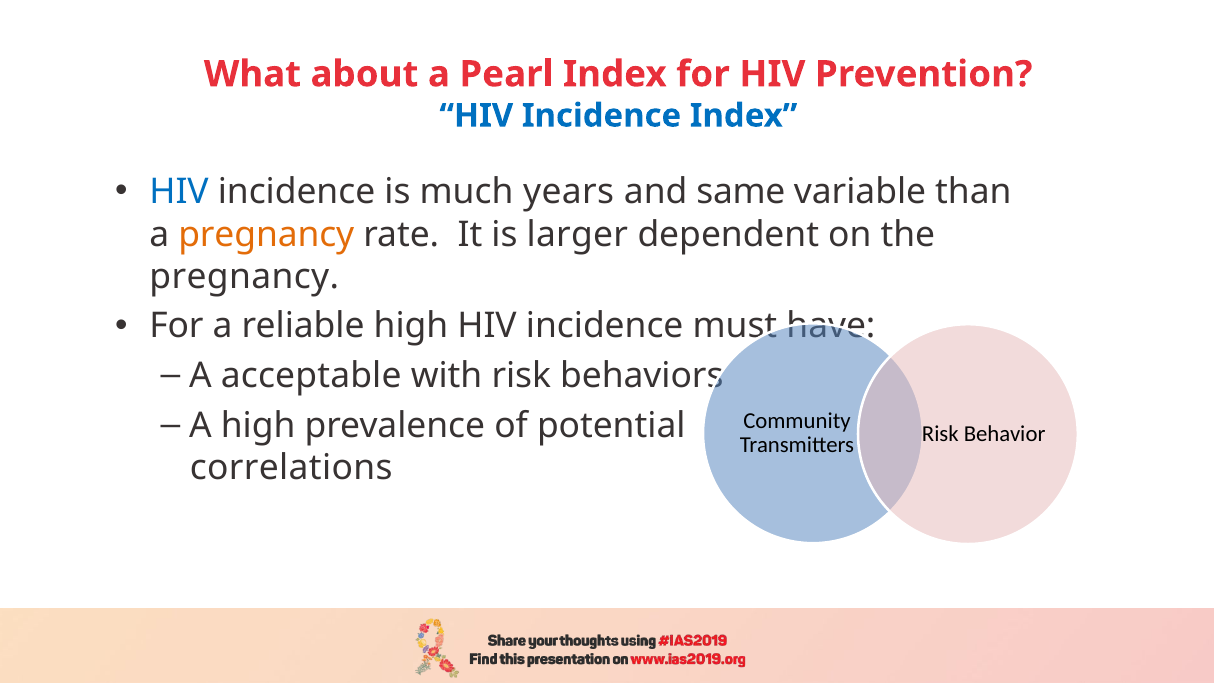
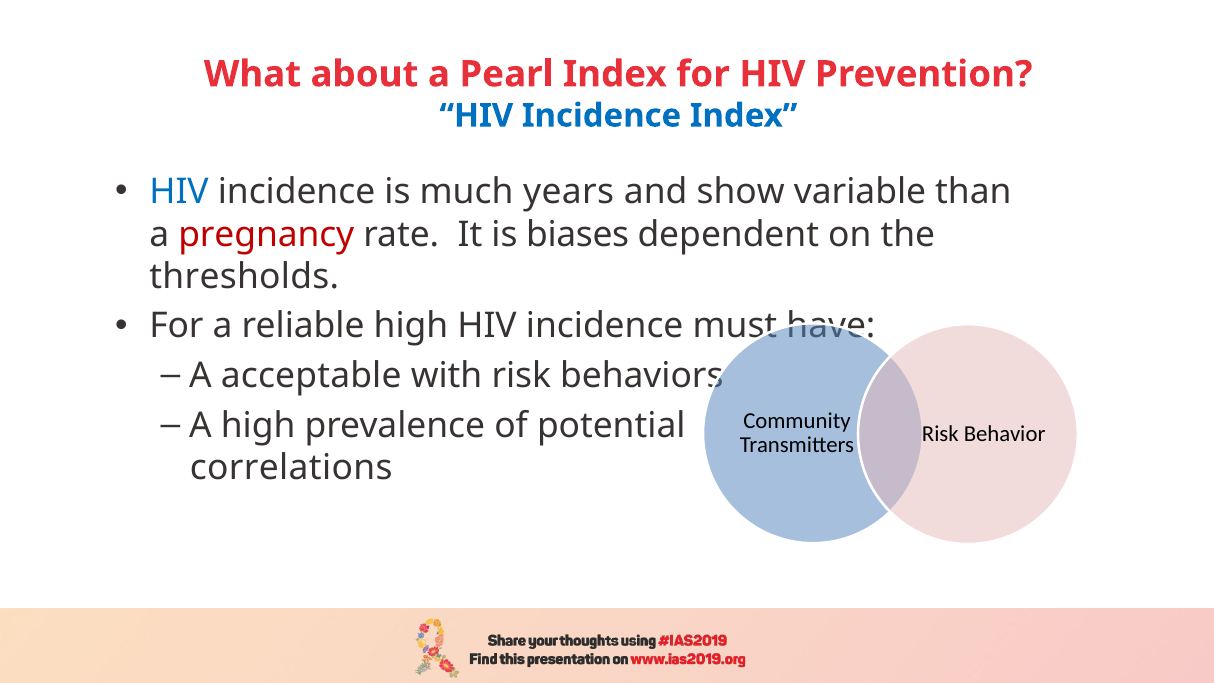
same: same -> show
pregnancy at (266, 234) colour: orange -> red
larger: larger -> biases
pregnancy at (244, 277): pregnancy -> thresholds
